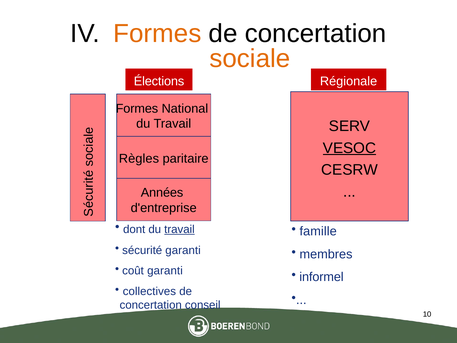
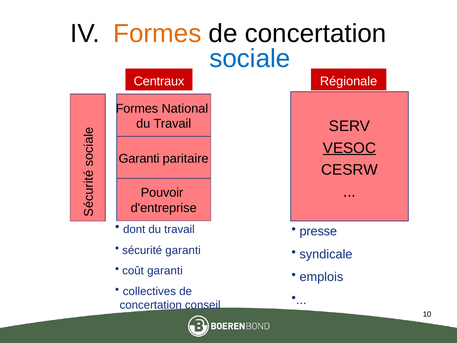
sociale colour: orange -> blue
Élections: Élections -> Centraux
Règles at (139, 159): Règles -> Garanti
Années: Années -> Pouvoir
travail at (179, 229) underline: present -> none
famille: famille -> presse
membres: membres -> syndicale
informel: informel -> emplois
